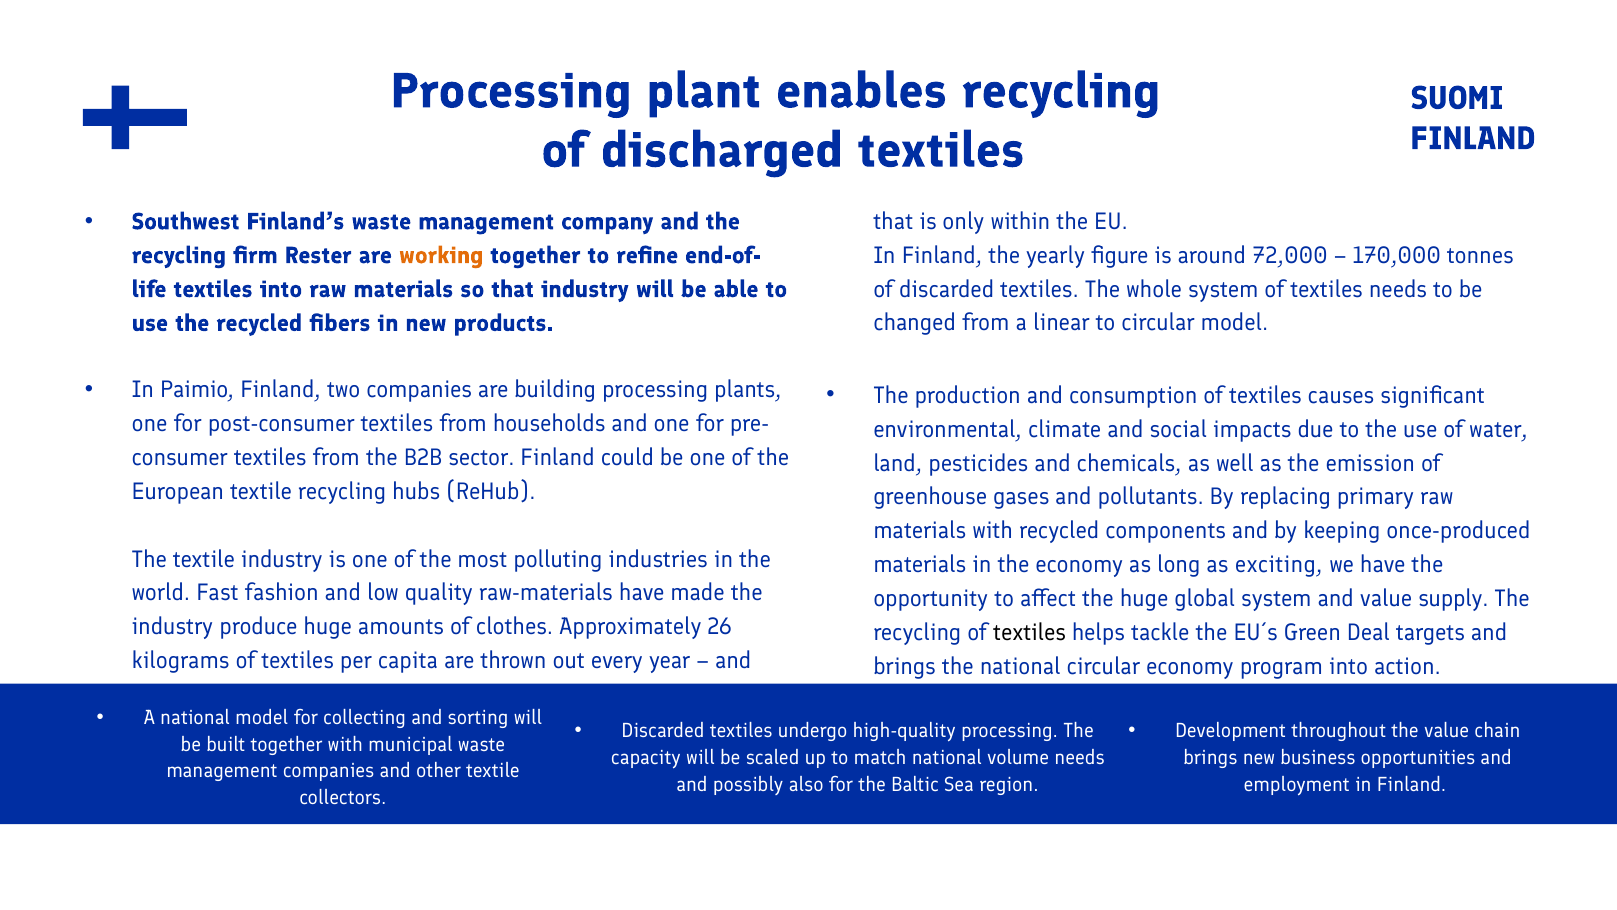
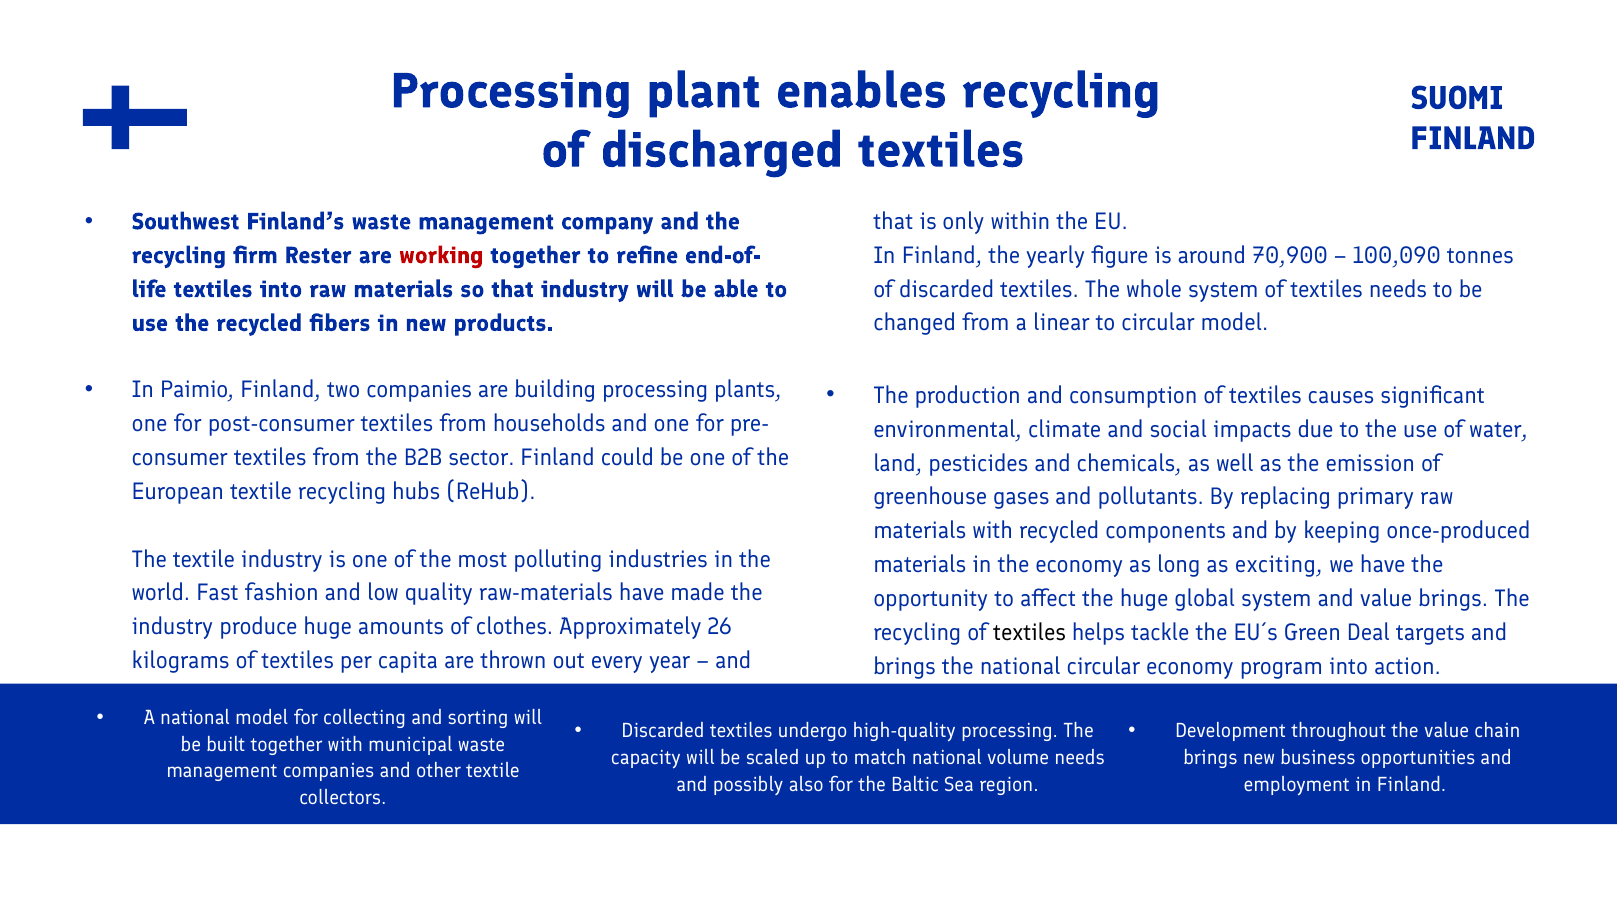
working colour: orange -> red
72,000: 72,000 -> 70,900
170,000: 170,000 -> 100,090
value supply: supply -> brings
